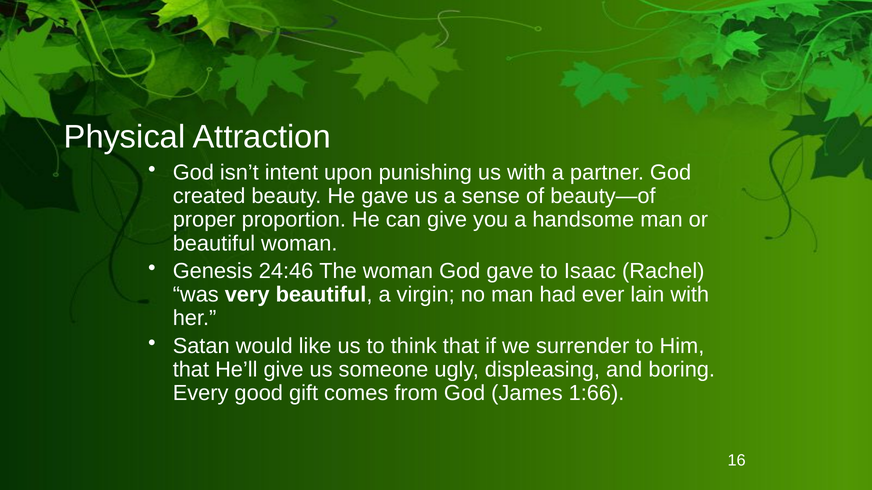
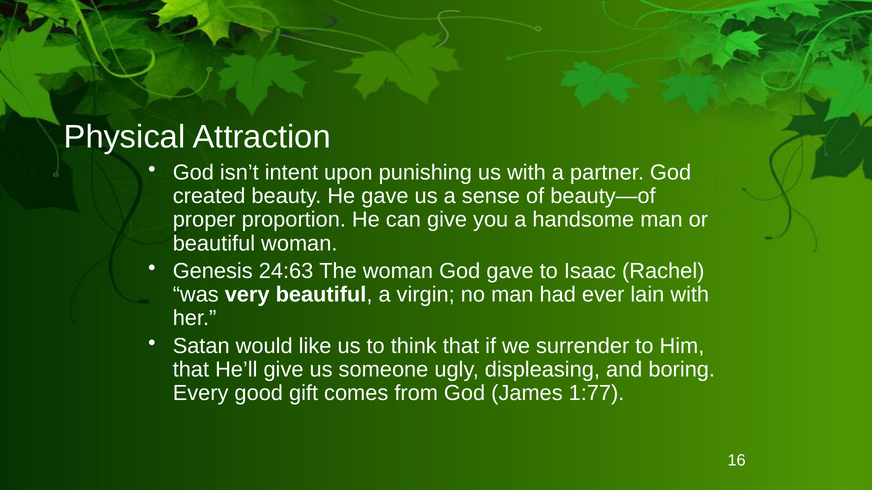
24:46: 24:46 -> 24:63
1:66: 1:66 -> 1:77
